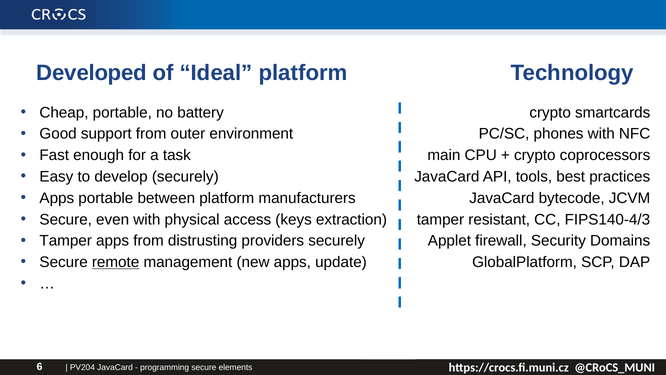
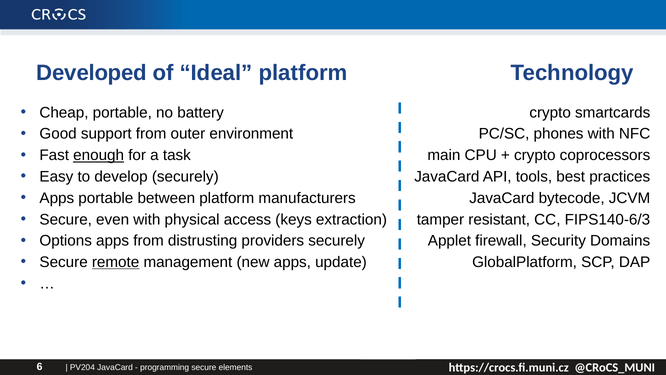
enough underline: none -> present
FIPS140-4/3: FIPS140-4/3 -> FIPS140-6/3
Tamper at (66, 241): Tamper -> Options
